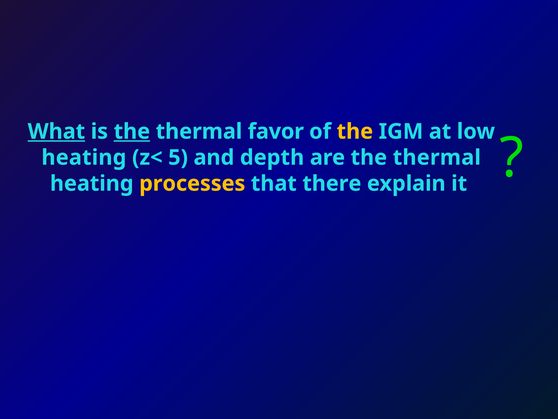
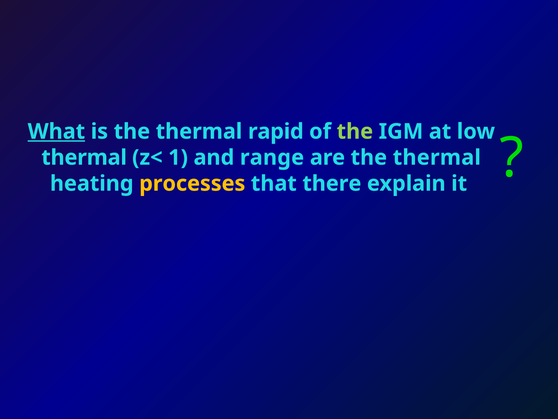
the at (132, 131) underline: present -> none
favor: favor -> rapid
the at (355, 131) colour: yellow -> light green
heating at (84, 157): heating -> thermal
5: 5 -> 1
depth: depth -> range
